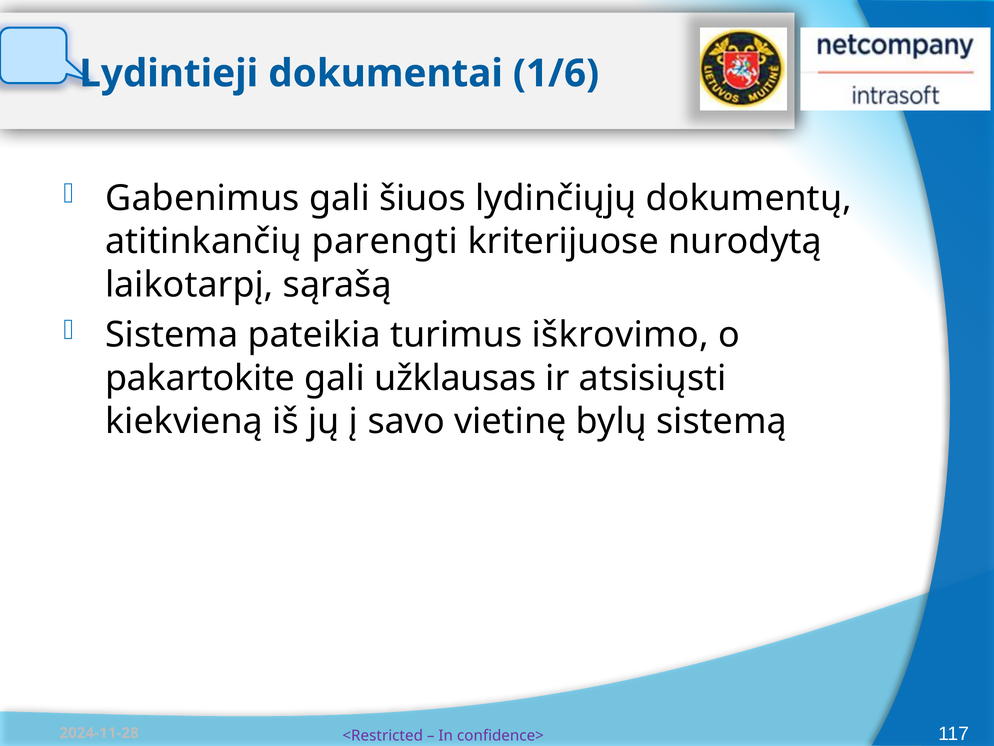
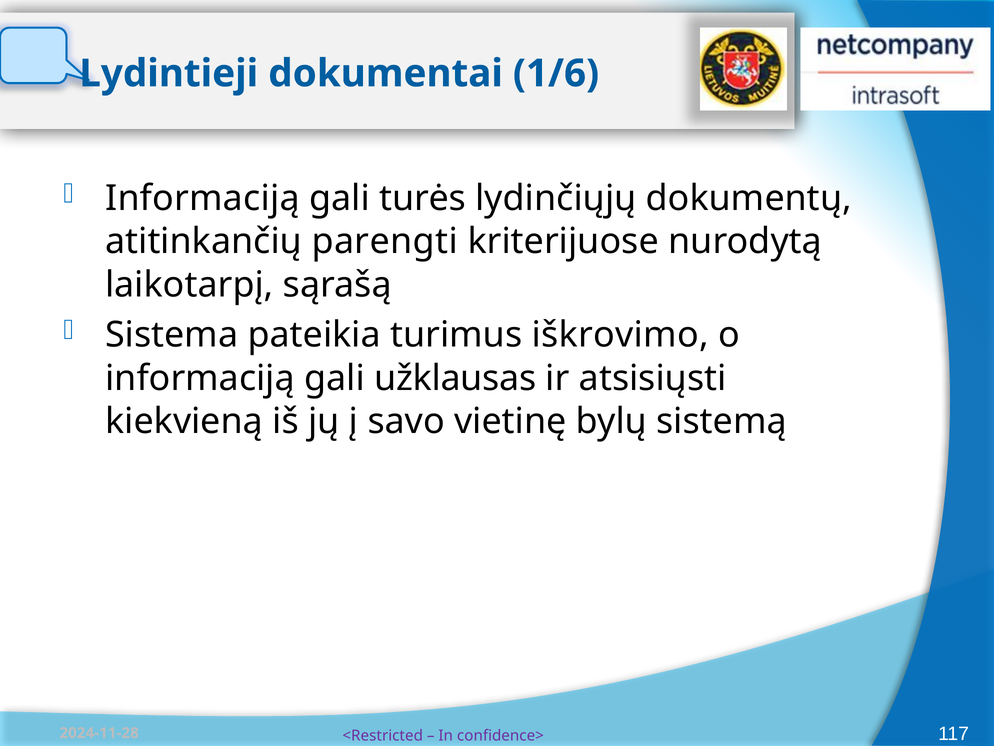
Gabenimus at (202, 198): Gabenimus -> Informaciją
šiuos: šiuos -> turės
pakartokite at (200, 378): pakartokite -> informaciją
